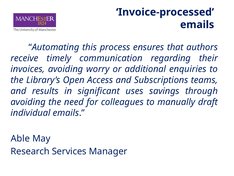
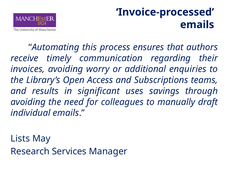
Able: Able -> Lists
